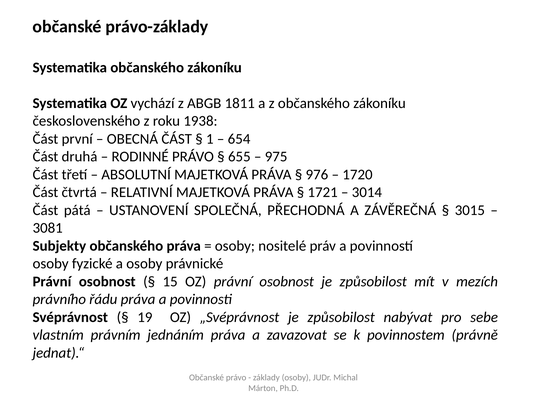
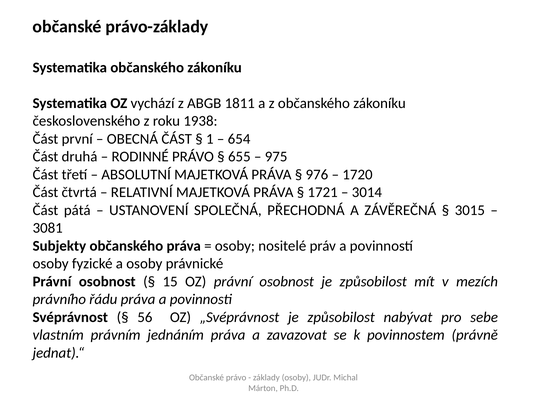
19: 19 -> 56
